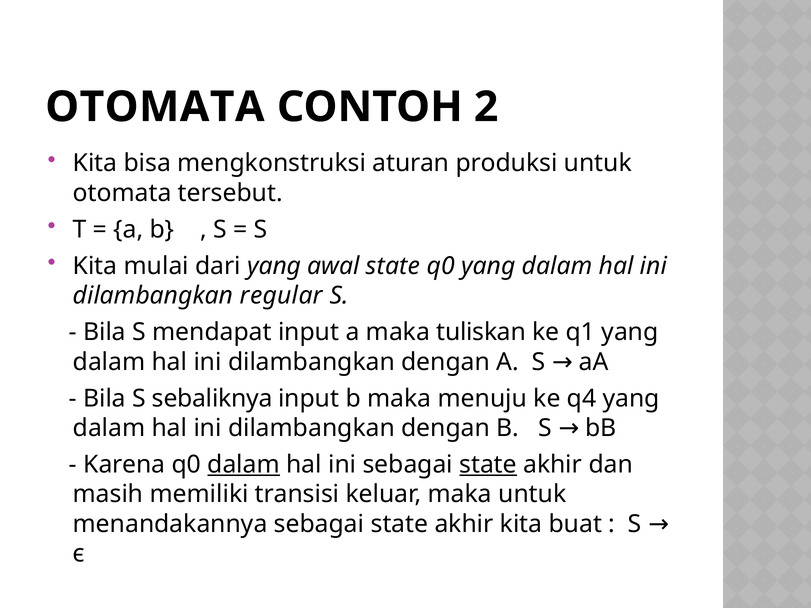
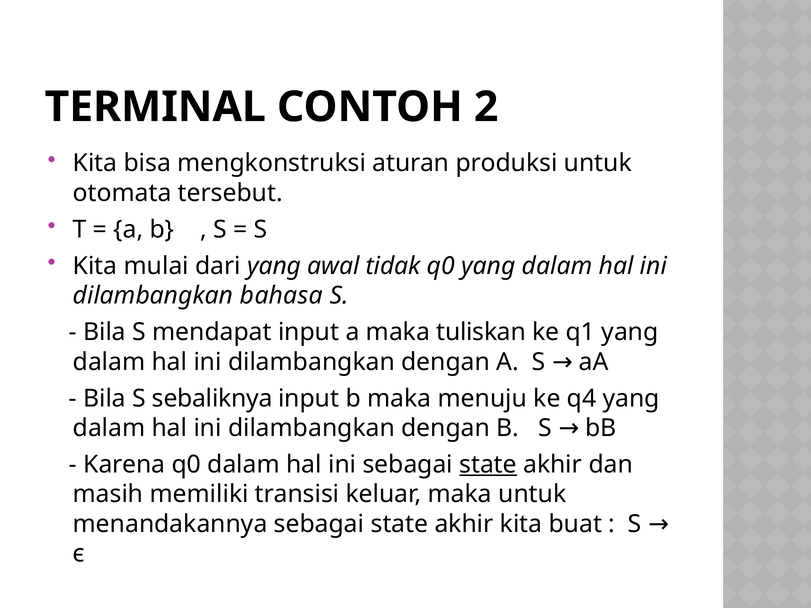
OTOMATA at (155, 107): OTOMATA -> TERMINAL
awal state: state -> tidak
regular: regular -> bahasa
dalam at (244, 465) underline: present -> none
